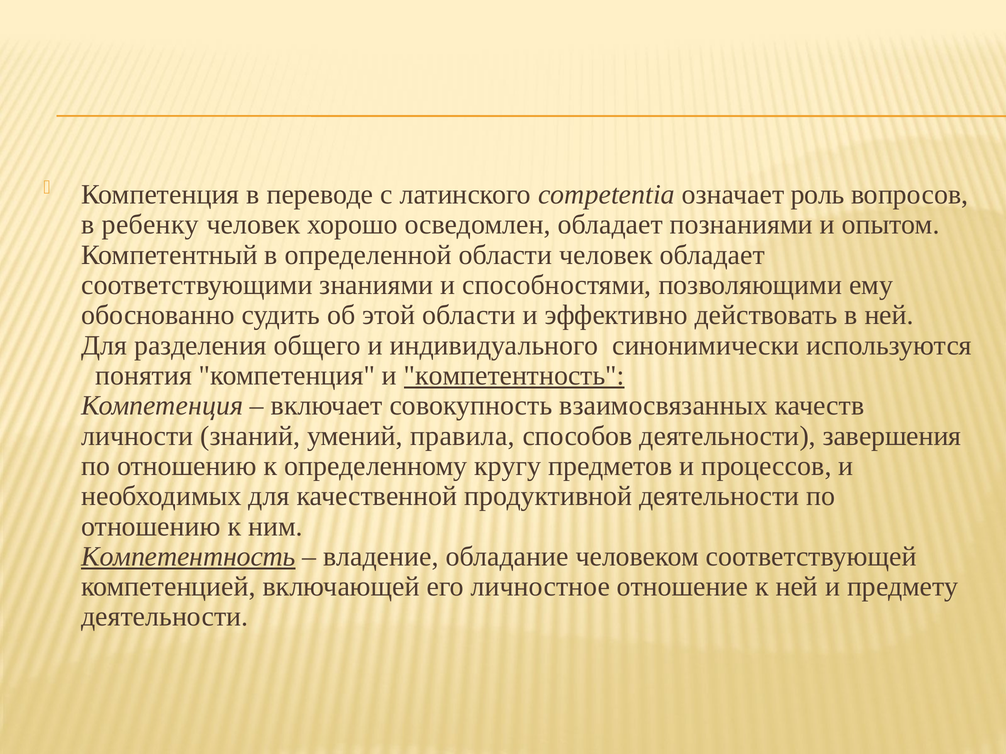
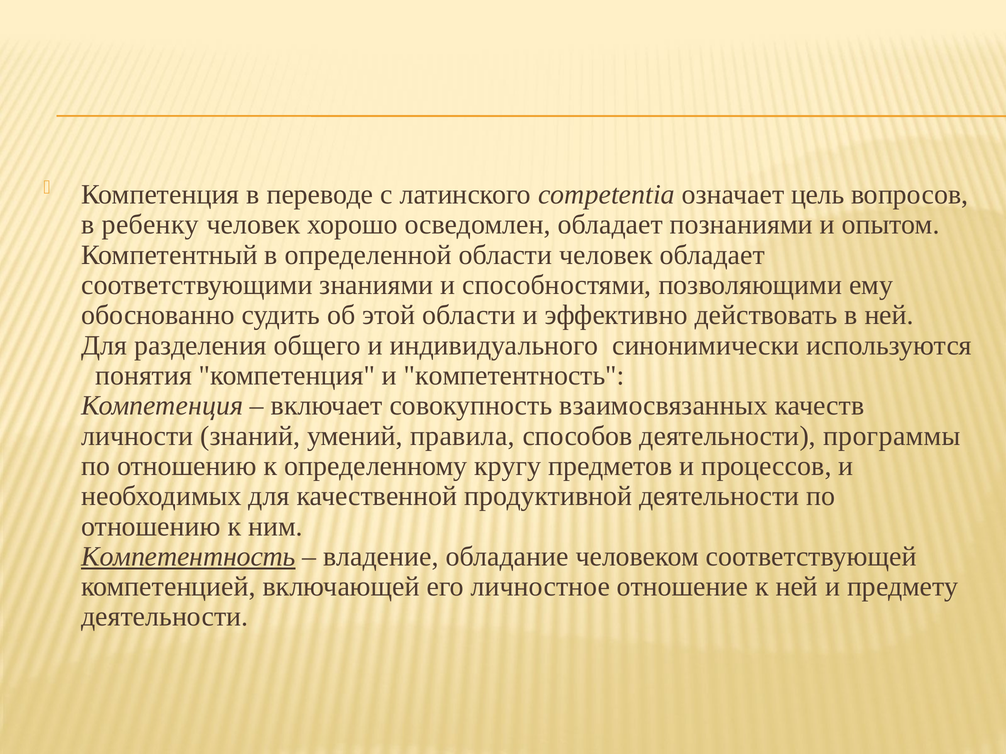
роль: роль -> цель
компетентность at (514, 376) underline: present -> none
завершения: завершения -> программы
